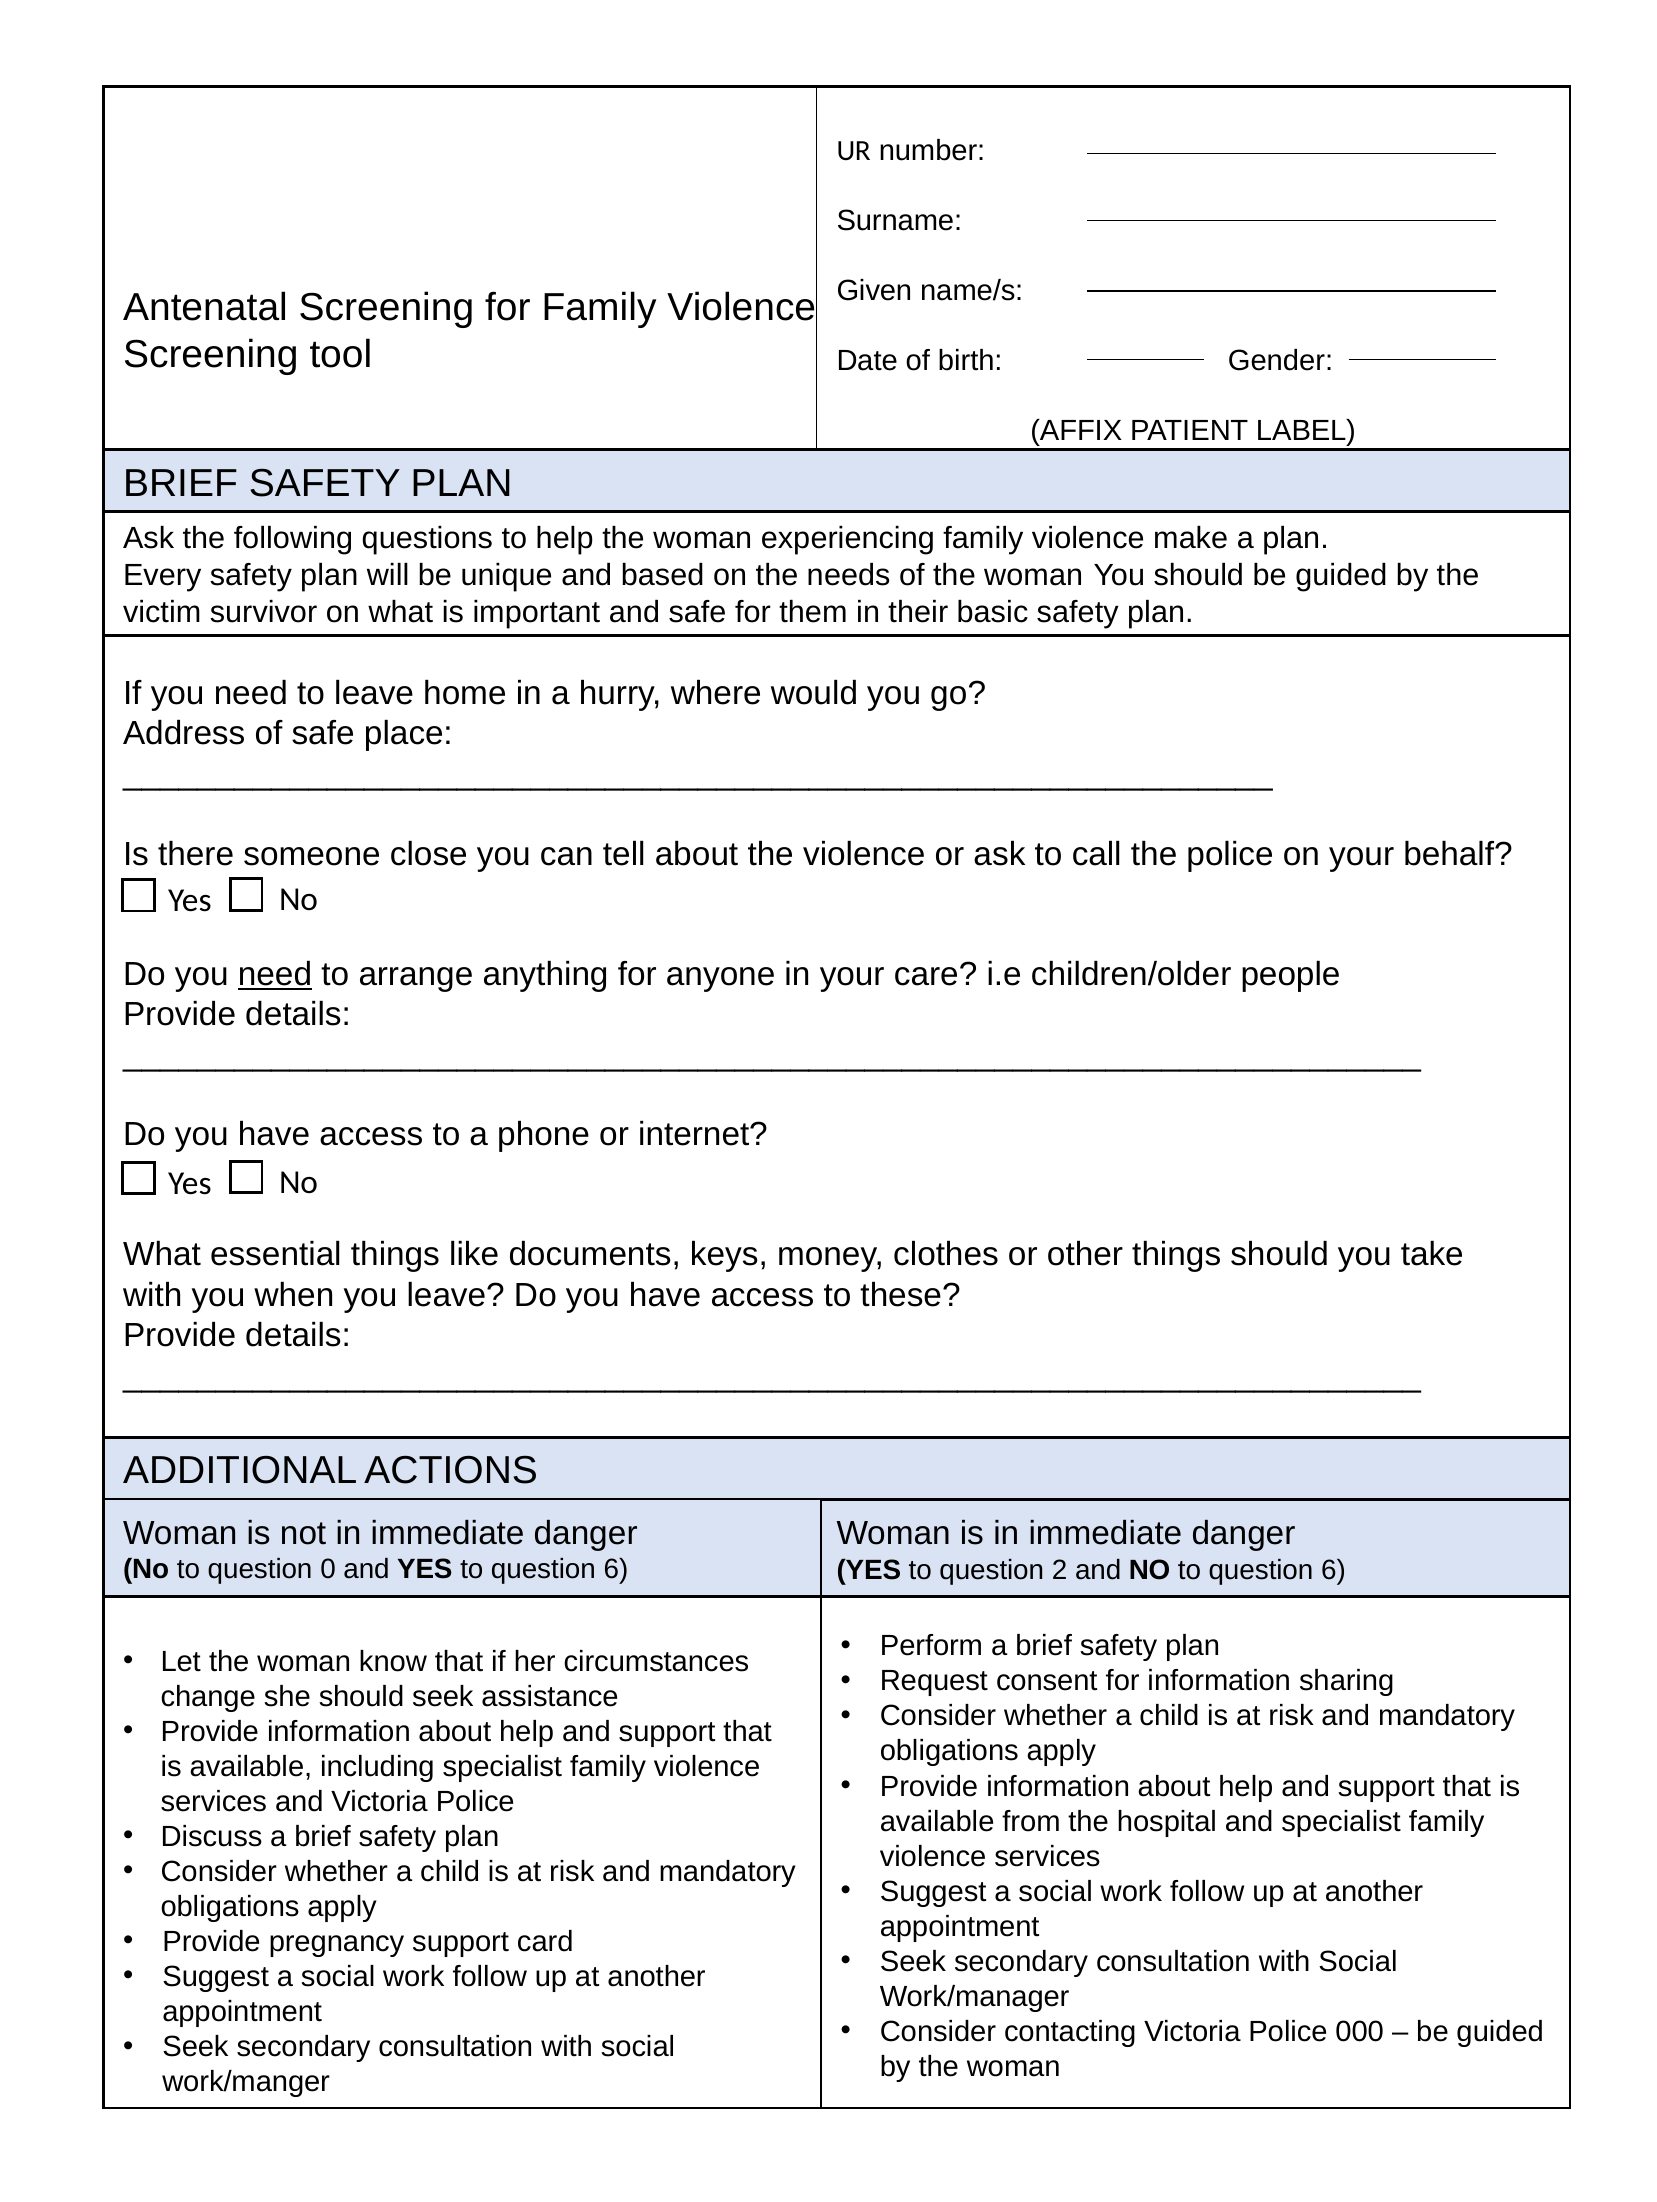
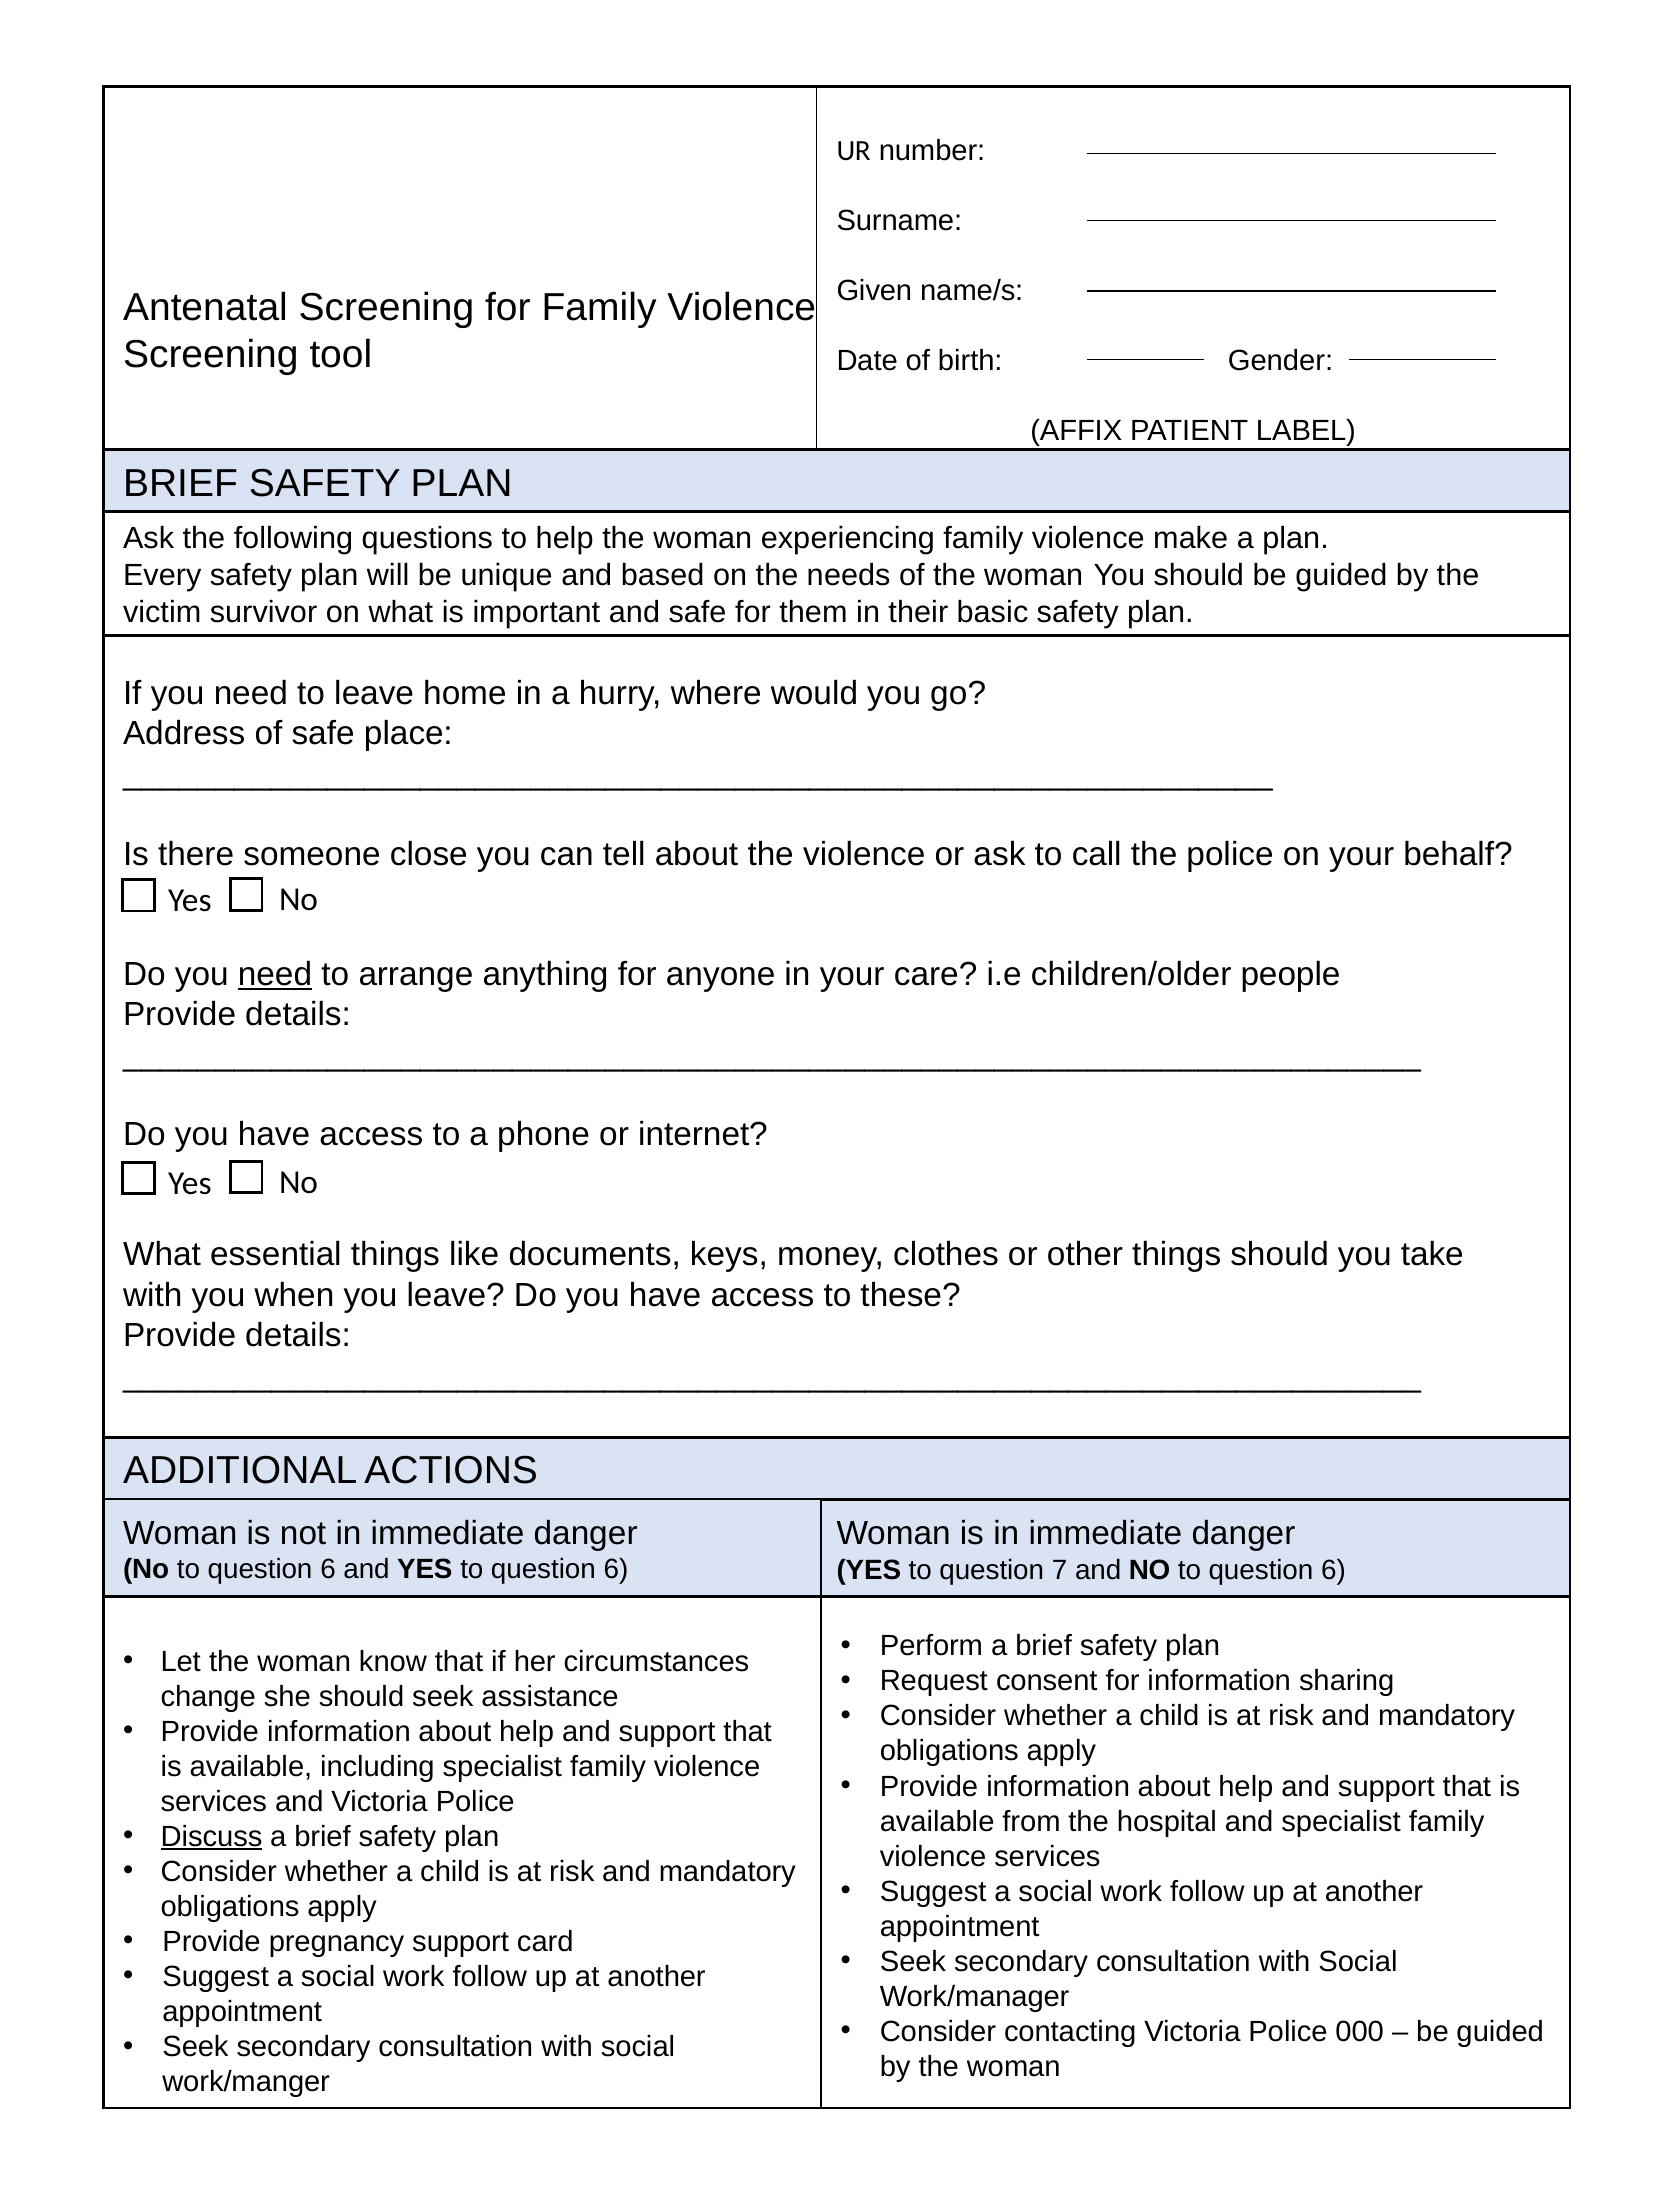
0 at (328, 1569): 0 -> 6
2: 2 -> 7
Discuss underline: none -> present
